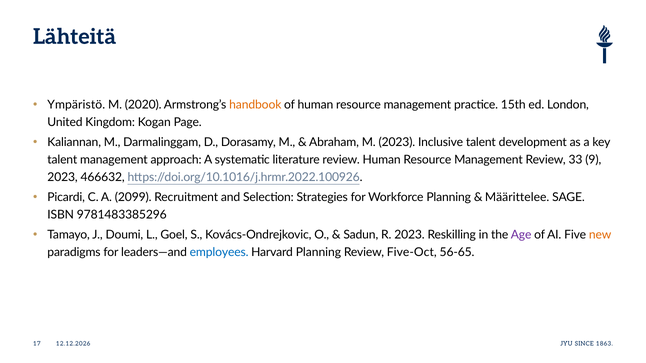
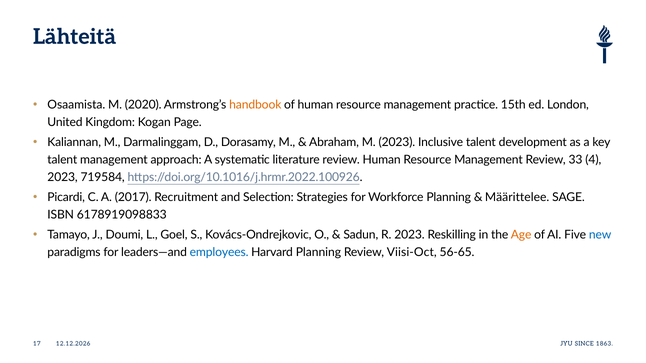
Ympäristö: Ympäristö -> Osaamista
9: 9 -> 4
466632: 466632 -> 719584
2099: 2099 -> 2017
9781483385296: 9781483385296 -> 6178919098833
Age colour: purple -> orange
new colour: orange -> blue
Five-Oct: Five-Oct -> Viisi-Oct
